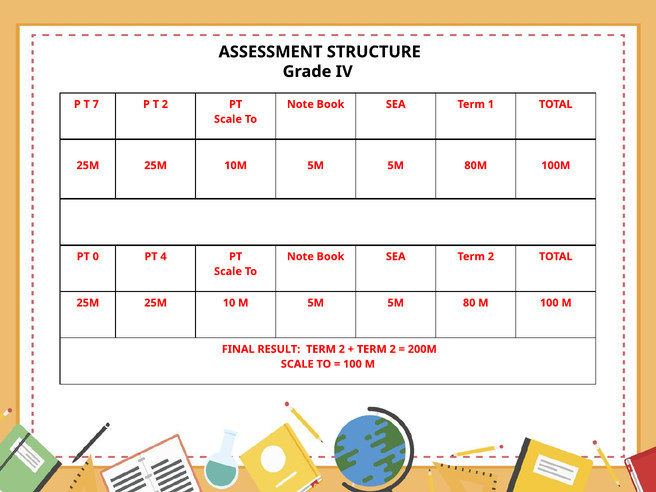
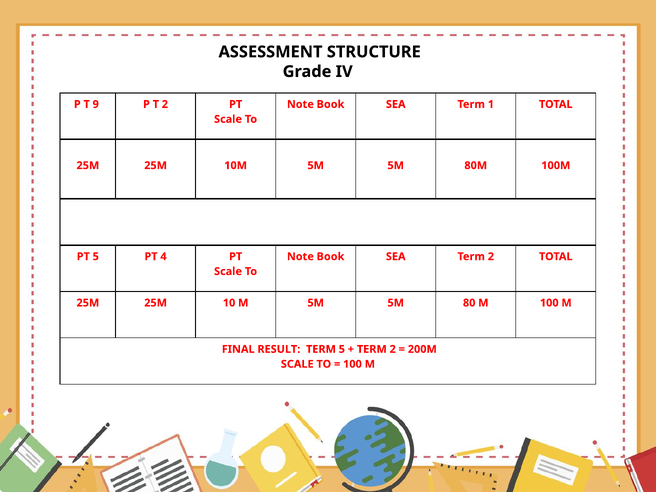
7: 7 -> 9
PT 0: 0 -> 5
RESULT TERM 2: 2 -> 5
